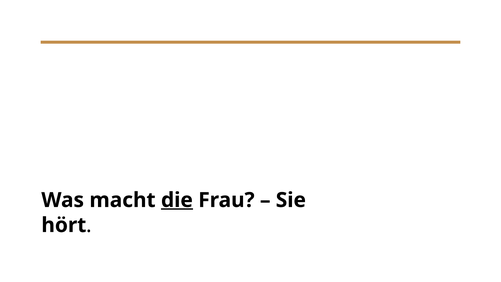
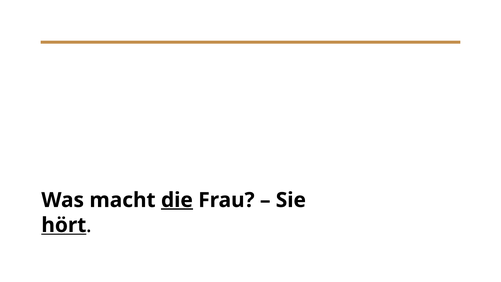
hört underline: none -> present
